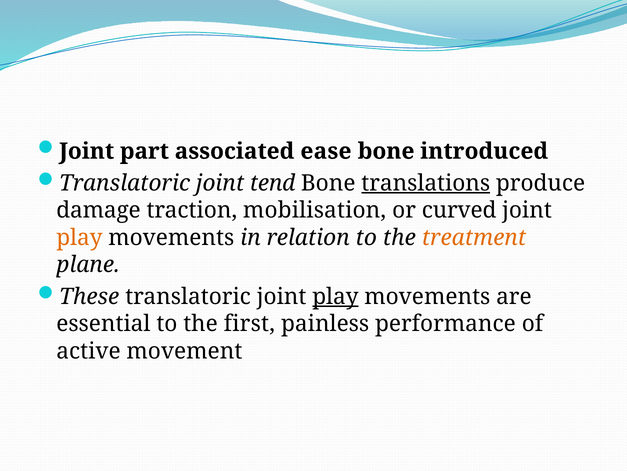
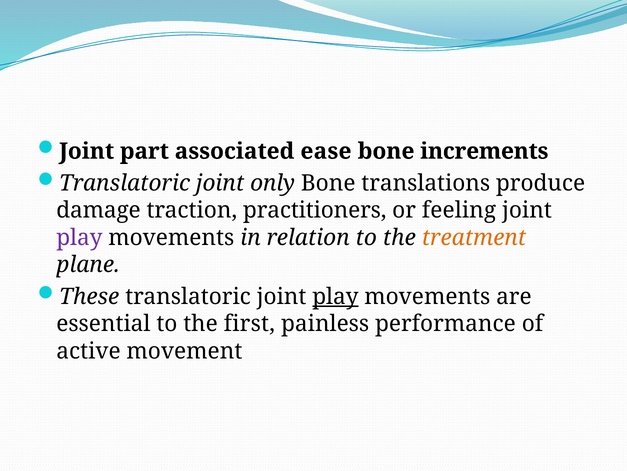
introduced: introduced -> increments
tend: tend -> only
translations underline: present -> none
mobilisation: mobilisation -> practitioners
curved: curved -> feeling
play at (79, 237) colour: orange -> purple
